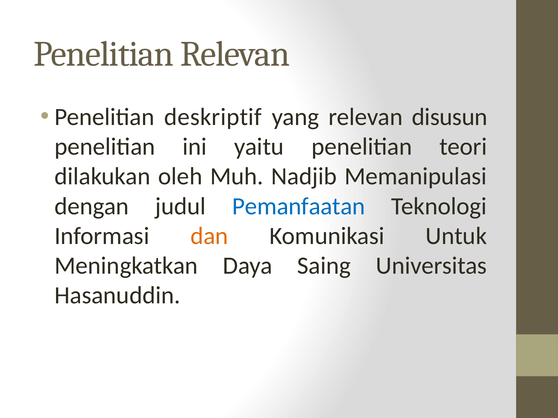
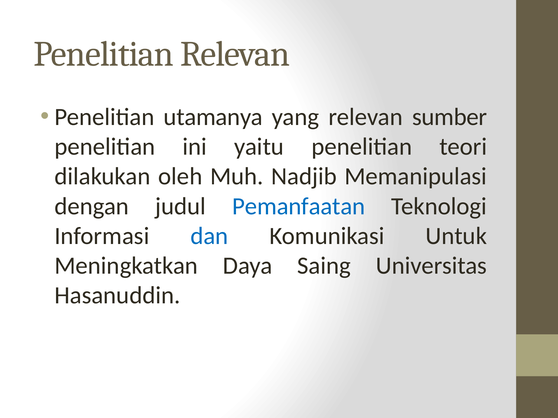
deskriptif: deskriptif -> utamanya
disusun: disusun -> sumber
dan colour: orange -> blue
